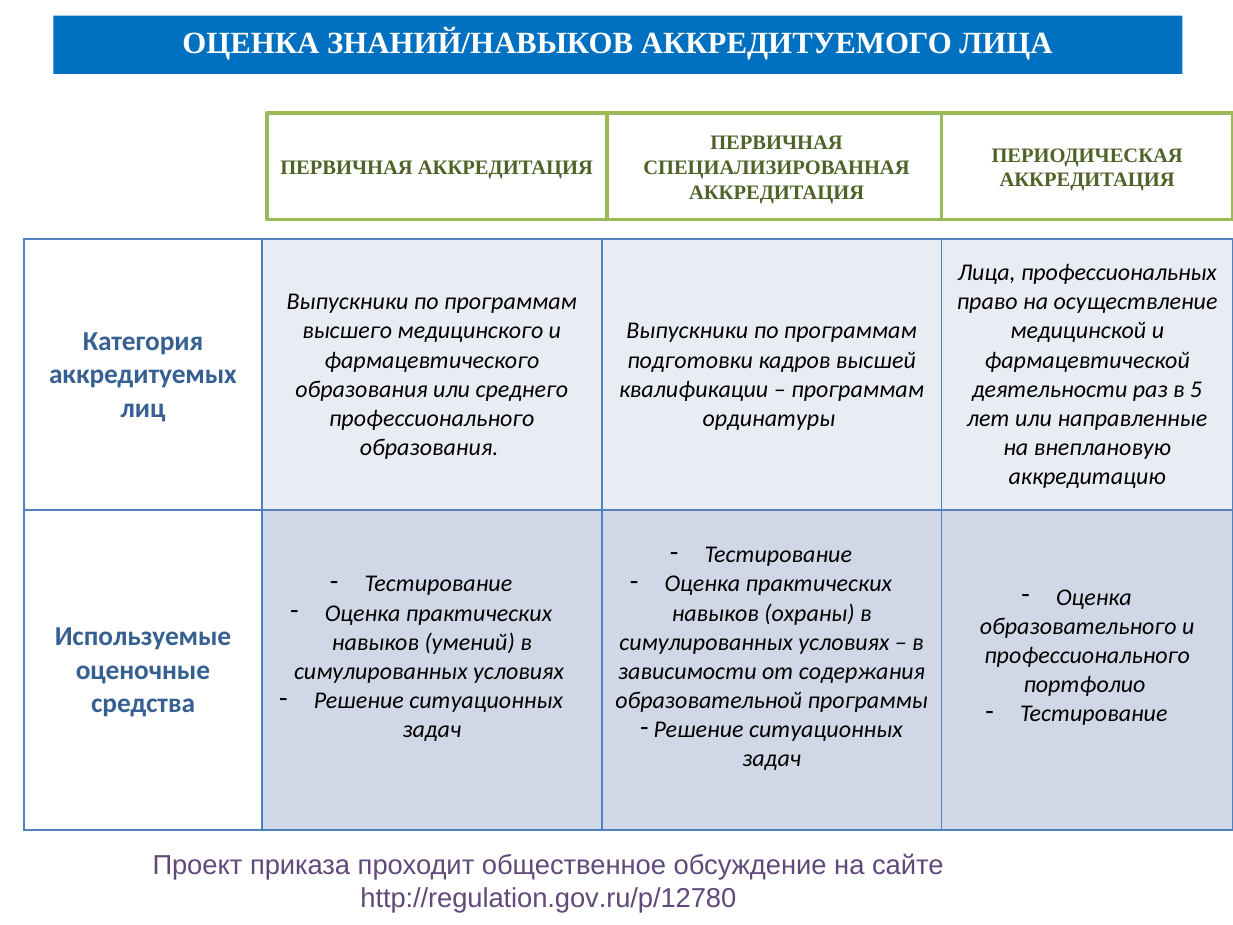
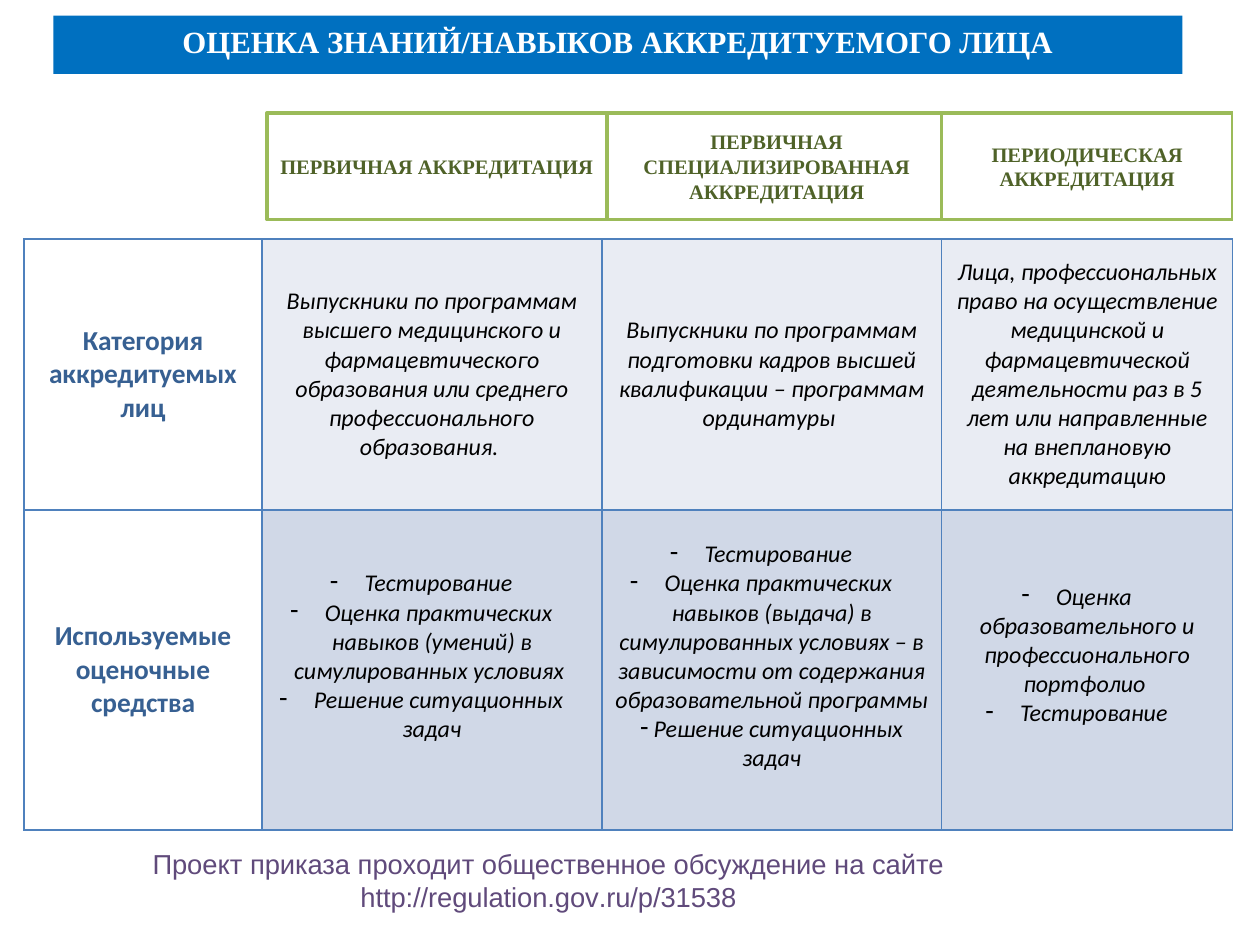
охраны: охраны -> выдача
http://regulation.gov.ru/p/12780: http://regulation.gov.ru/p/12780 -> http://regulation.gov.ru/p/31538
